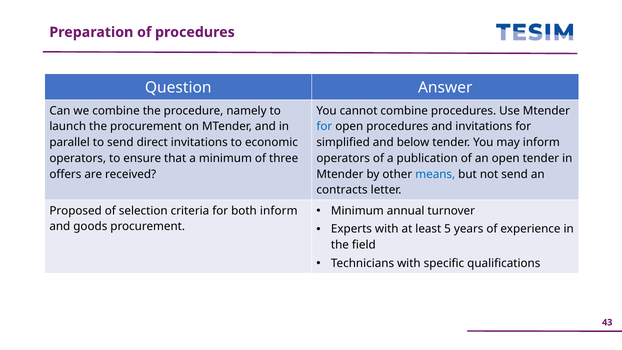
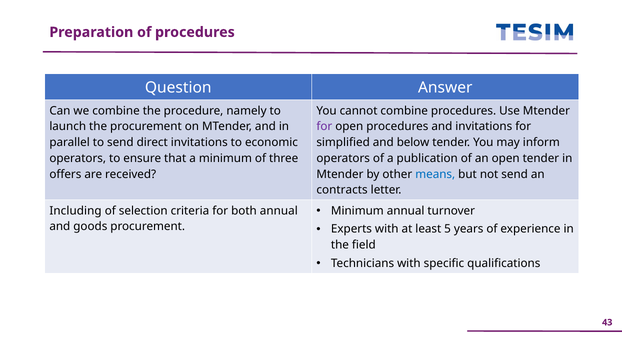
for at (324, 127) colour: blue -> purple
Proposed: Proposed -> Including
both inform: inform -> annual
